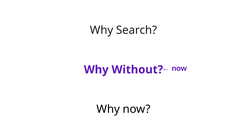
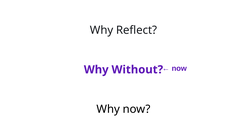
Search: Search -> Reflect
